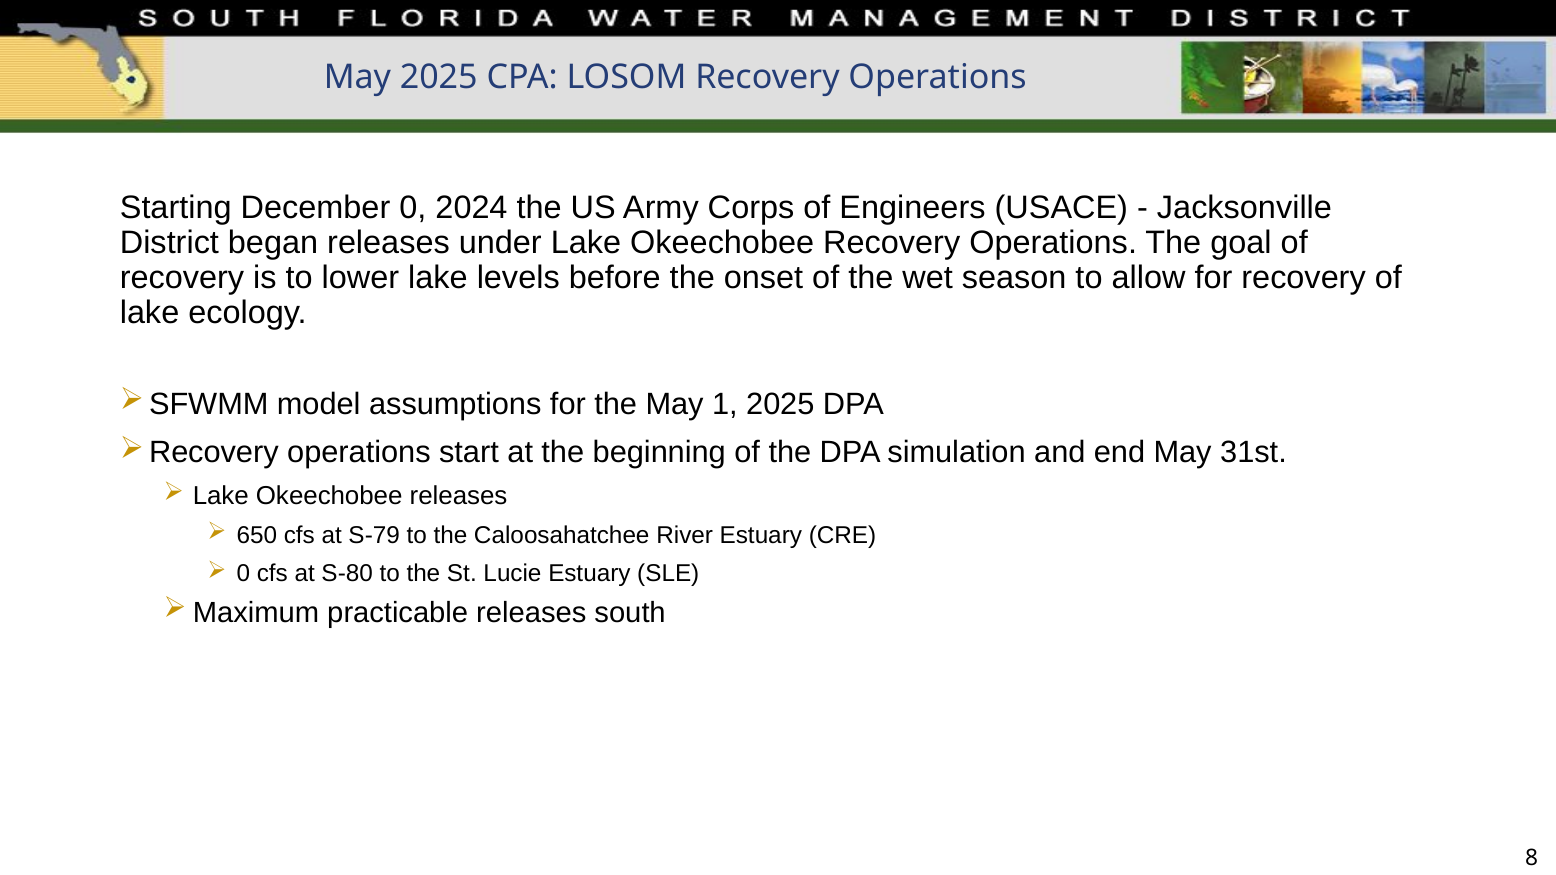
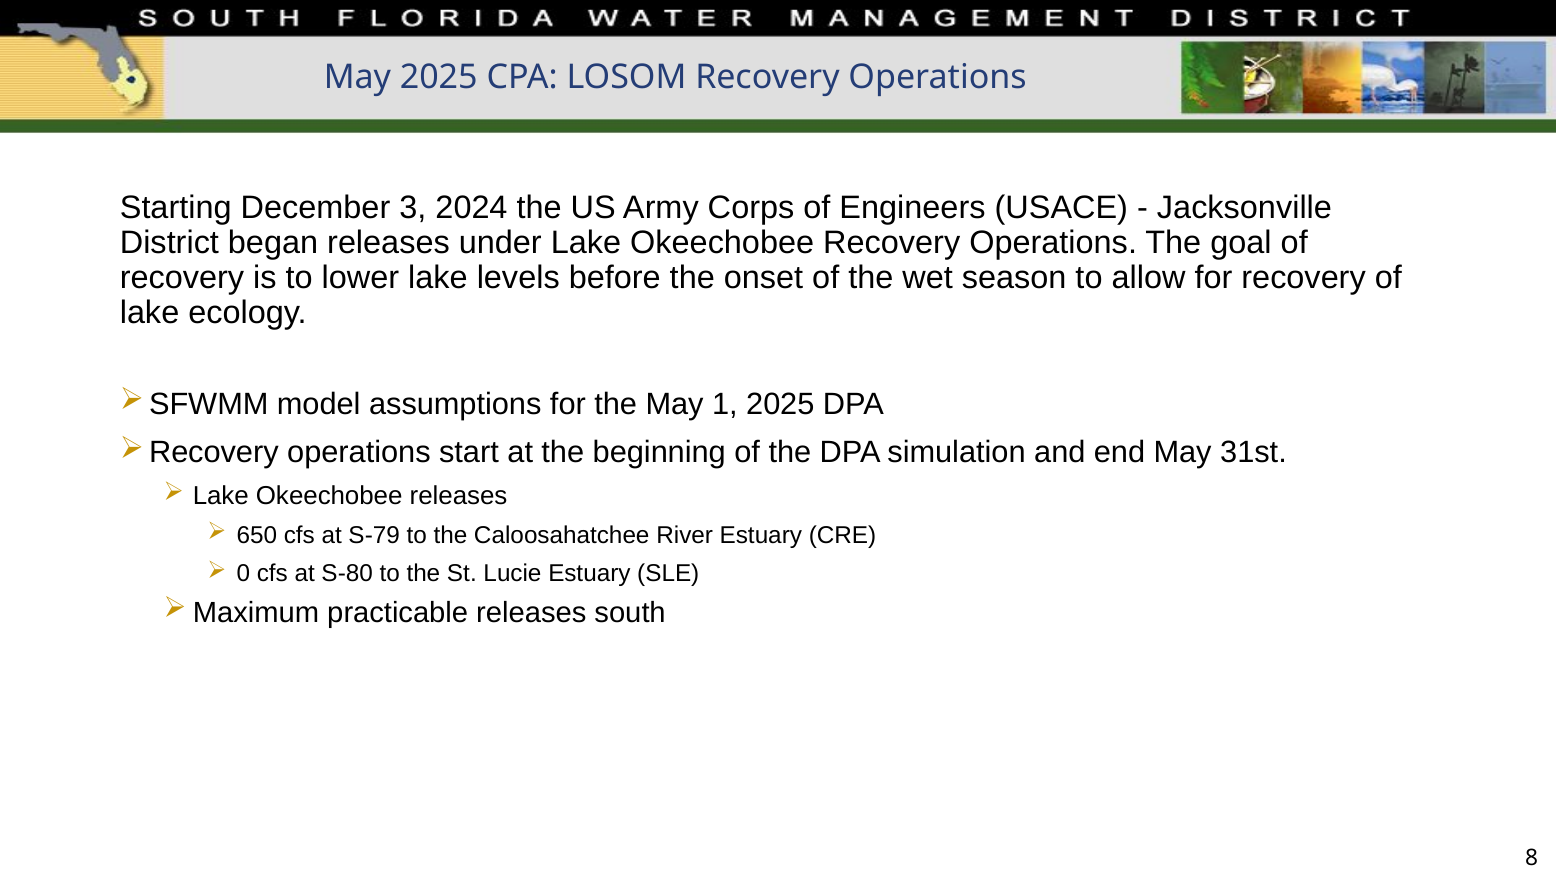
December 0: 0 -> 3
